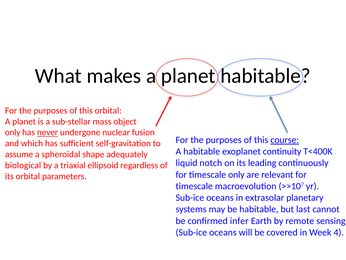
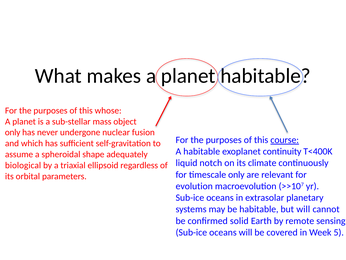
this orbital: orbital -> whose
never underline: present -> none
leading: leading -> climate
timescale at (194, 186): timescale -> evolution
but last: last -> will
infer: infer -> solid
4: 4 -> 5
